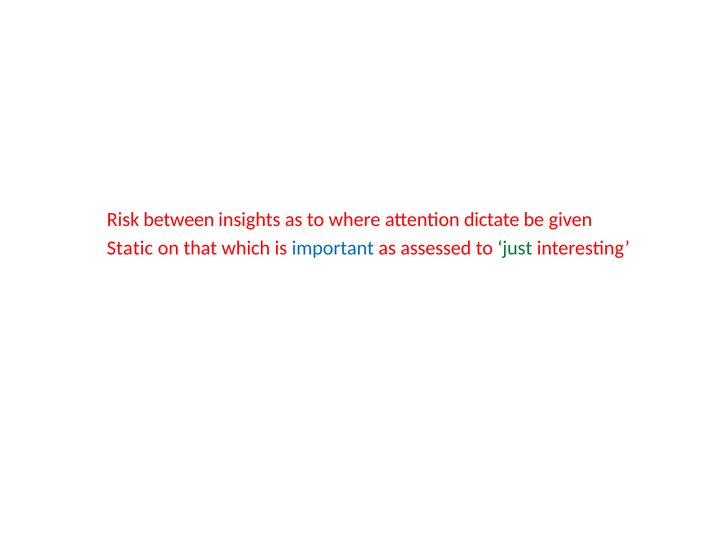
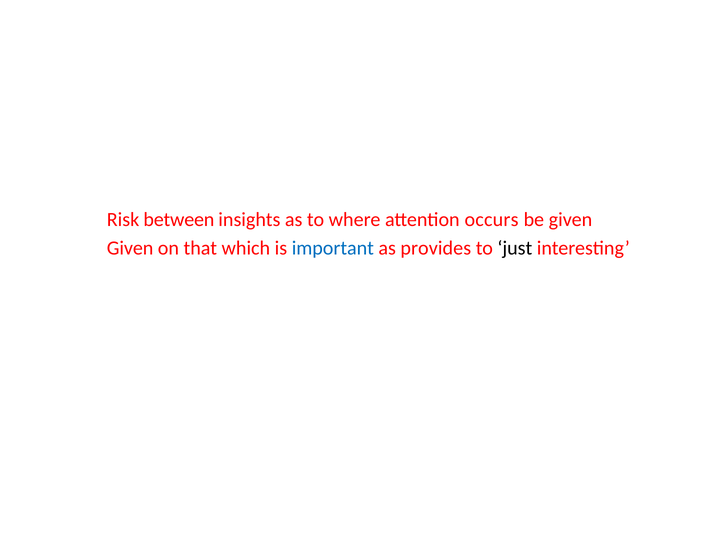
dictate: dictate -> occurs
Static at (130, 248): Static -> Given
assessed: assessed -> provides
just colour: green -> black
